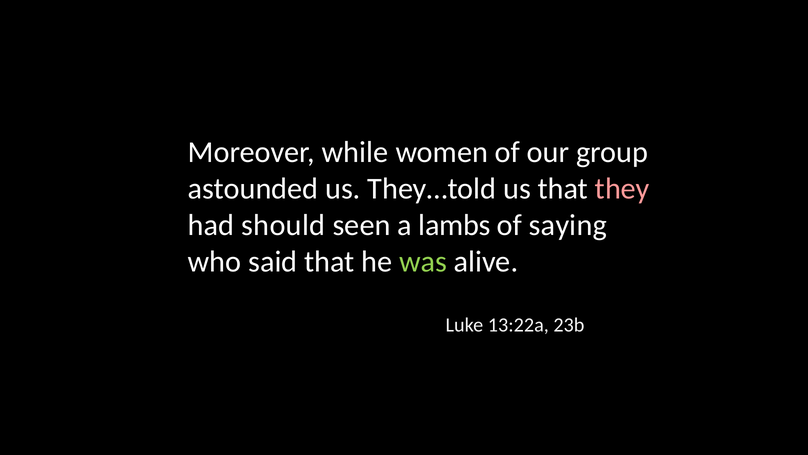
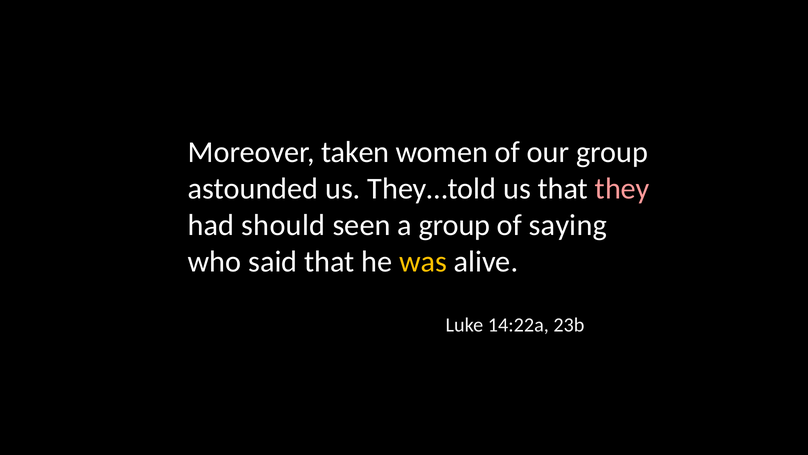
while: while -> taken
a lambs: lambs -> group
was colour: light green -> yellow
13:22a: 13:22a -> 14:22a
